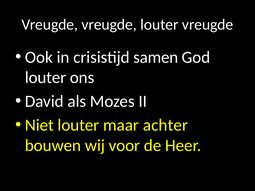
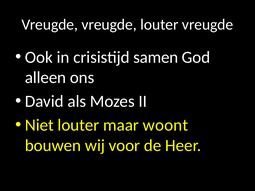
louter at (45, 78): louter -> alleen
achter: achter -> woont
